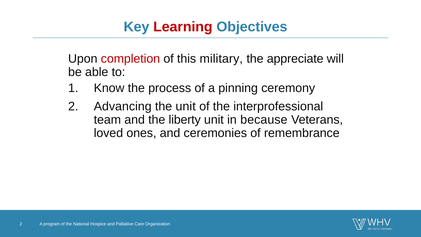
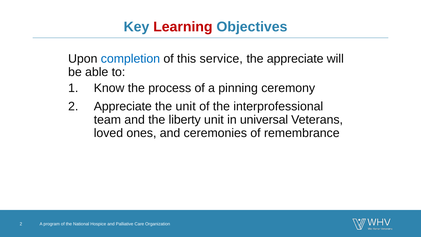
completion colour: red -> blue
military: military -> service
2 Advancing: Advancing -> Appreciate
because: because -> universal
